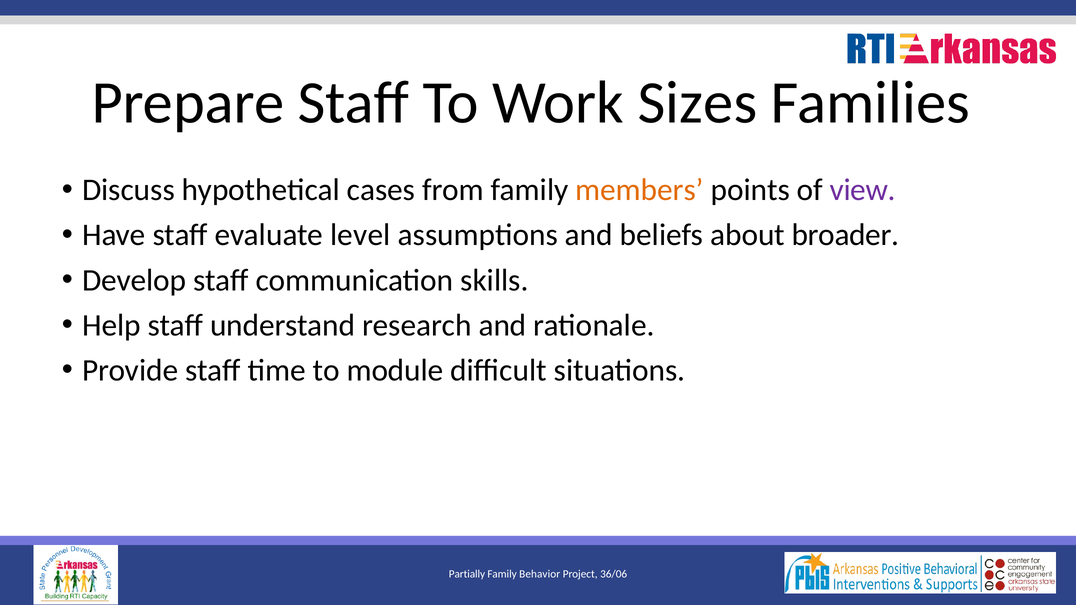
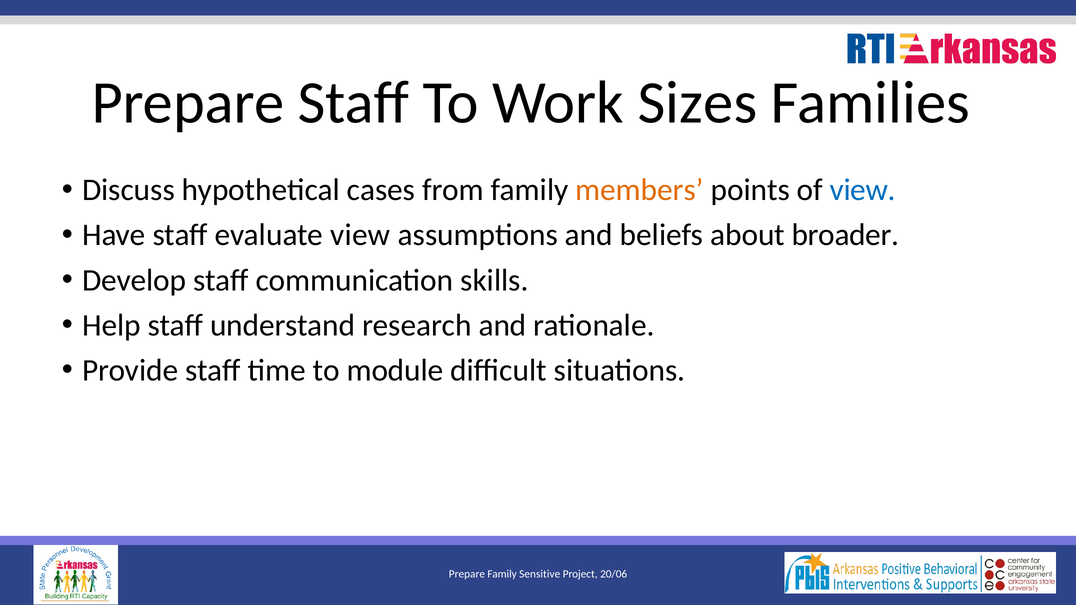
view at (863, 190) colour: purple -> blue
evaluate level: level -> view
Partially at (467, 574): Partially -> Prepare
Behavior: Behavior -> Sensitive
36/06: 36/06 -> 20/06
